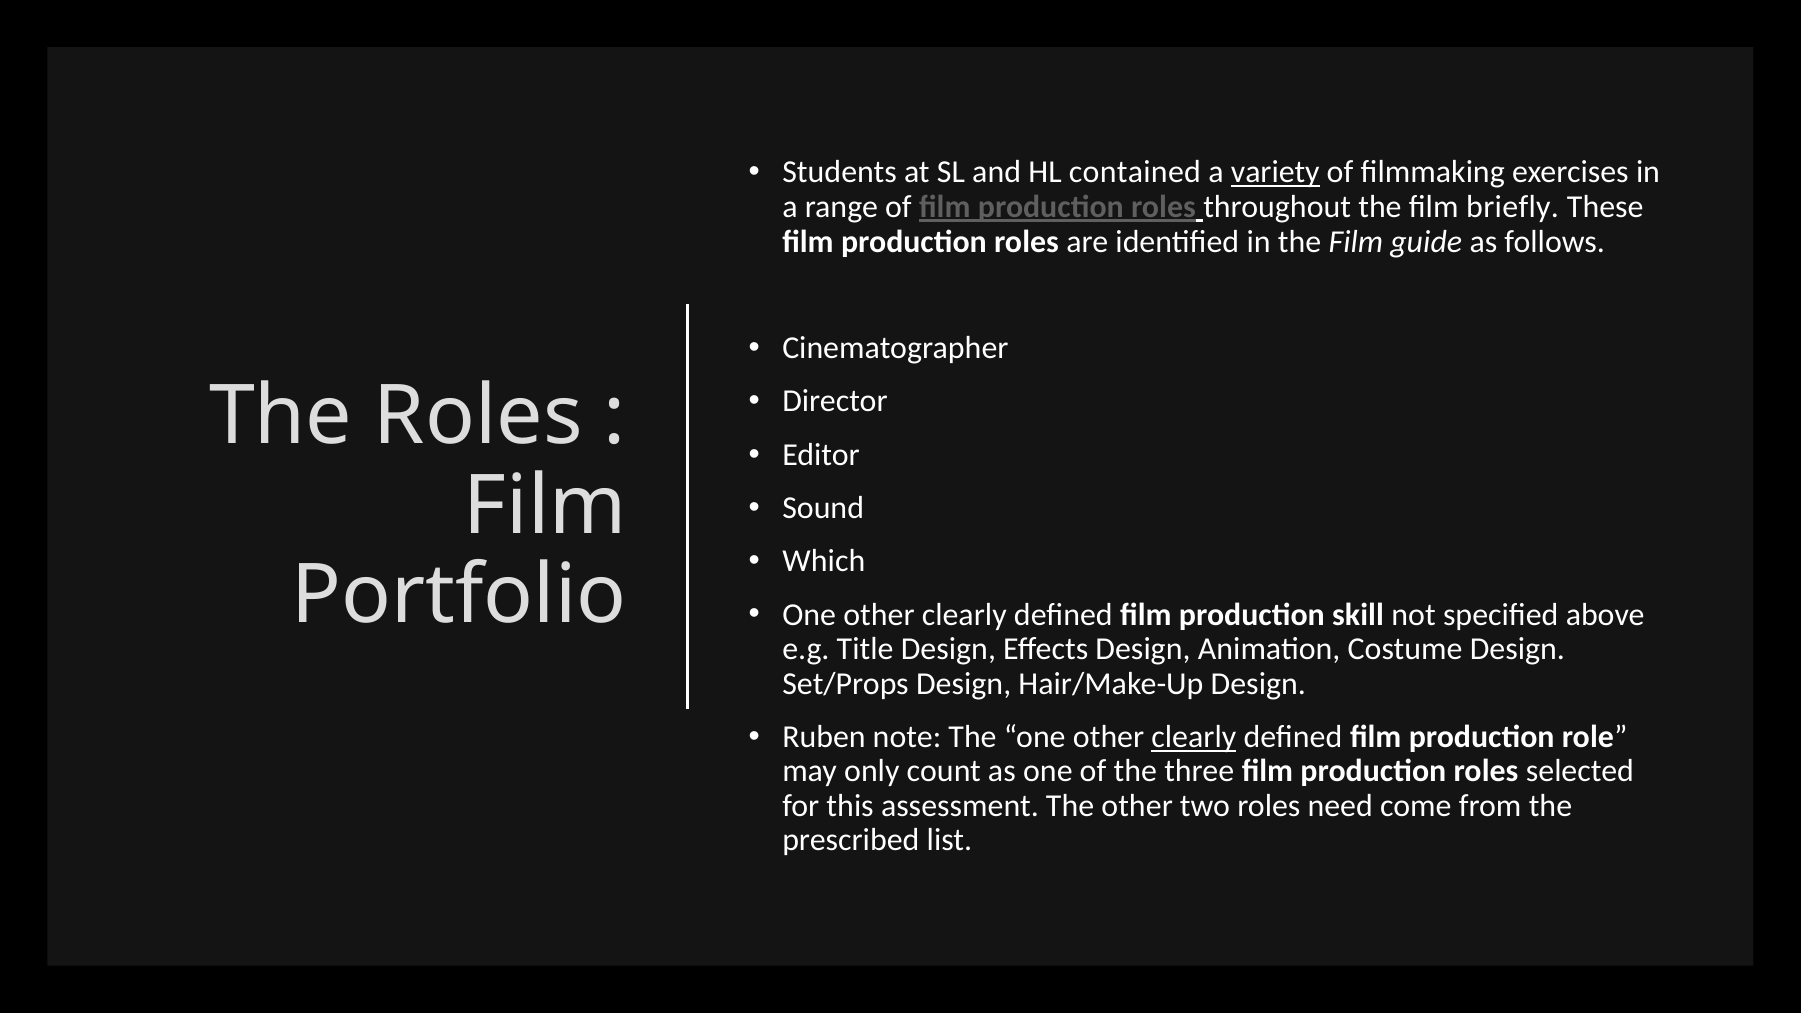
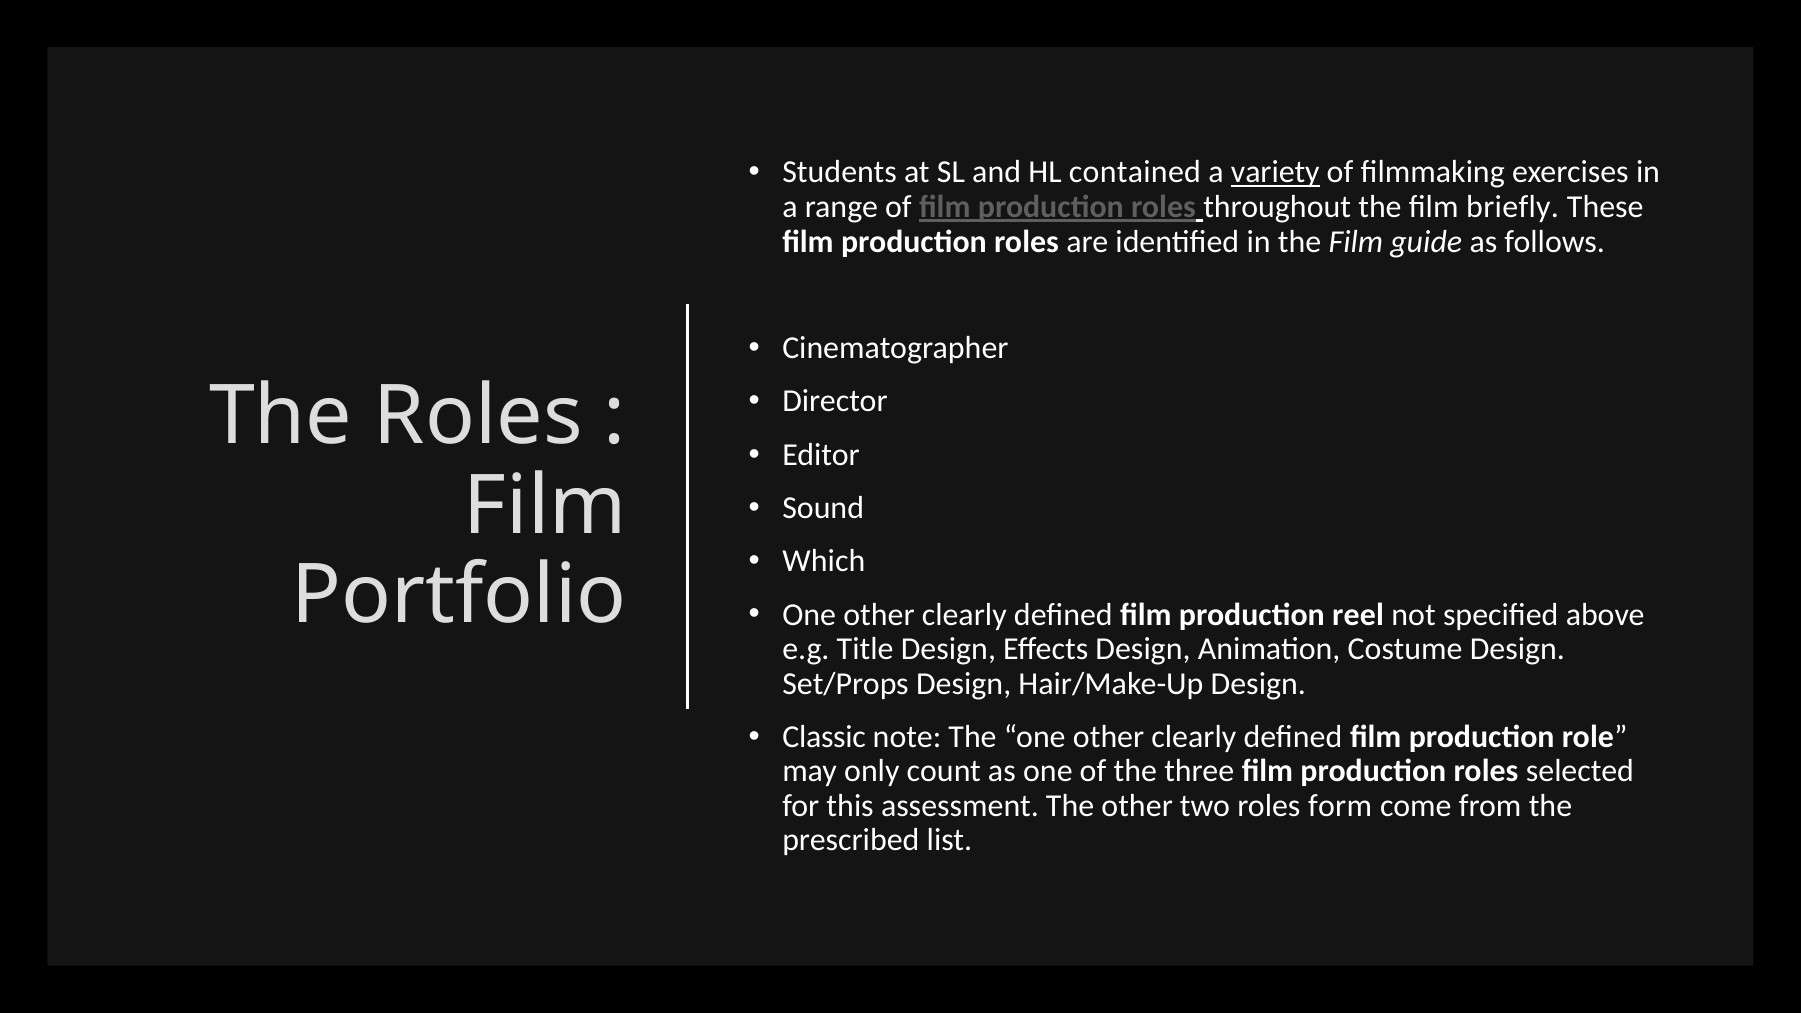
skill: skill -> reel
Ruben: Ruben -> Classic
clearly at (1194, 737) underline: present -> none
need: need -> form
